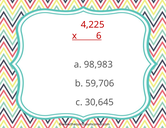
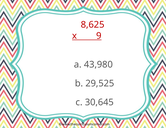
4,225: 4,225 -> 8,625
6: 6 -> 9
98,983: 98,983 -> 43,980
59,706: 59,706 -> 29,525
